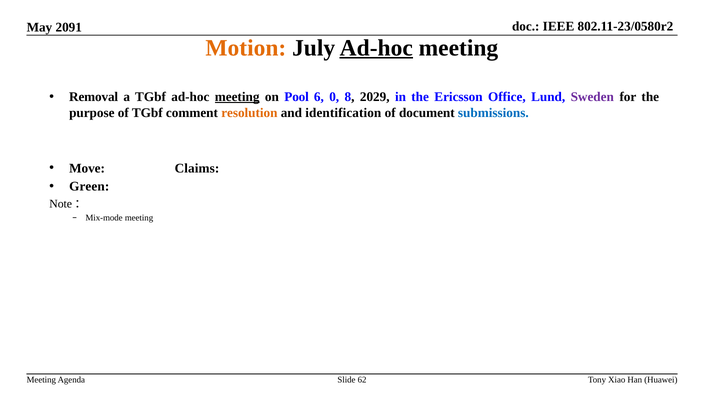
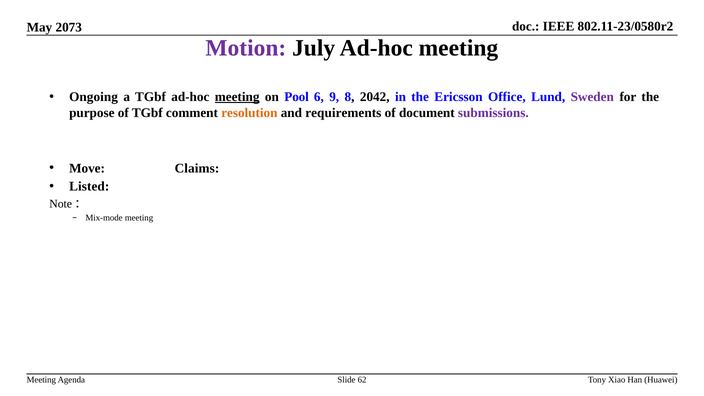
2091: 2091 -> 2073
Motion colour: orange -> purple
Ad-hoc at (376, 48) underline: present -> none
Removal: Removal -> Ongoing
0: 0 -> 9
2029: 2029 -> 2042
identification: identification -> requirements
submissions colour: blue -> purple
Green: Green -> Listed
